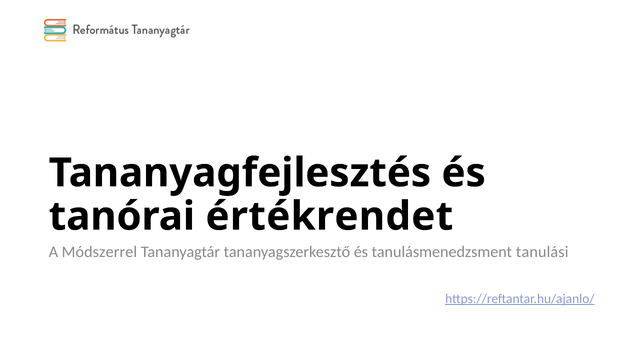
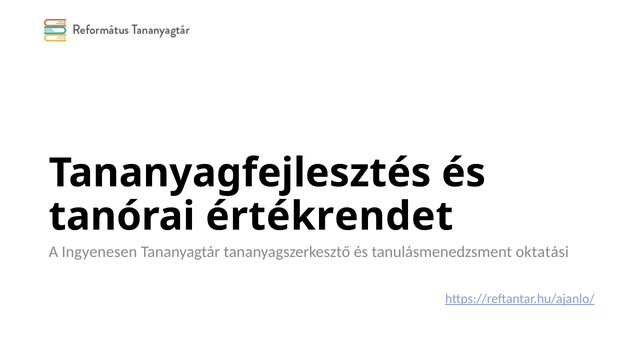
Módszerrel: Módszerrel -> Ingyenesen
tanulási: tanulási -> oktatási
